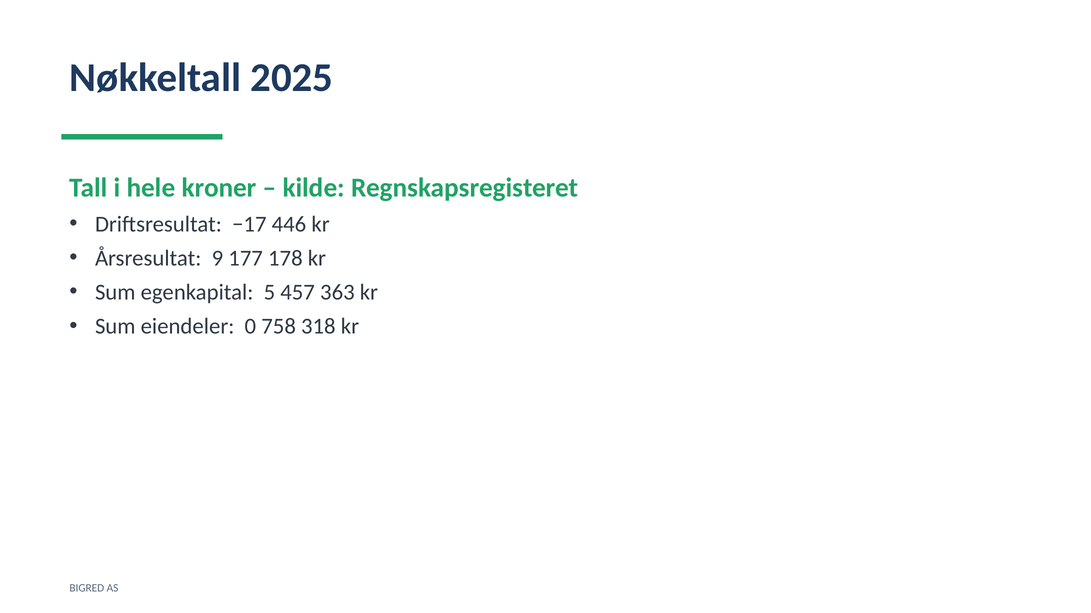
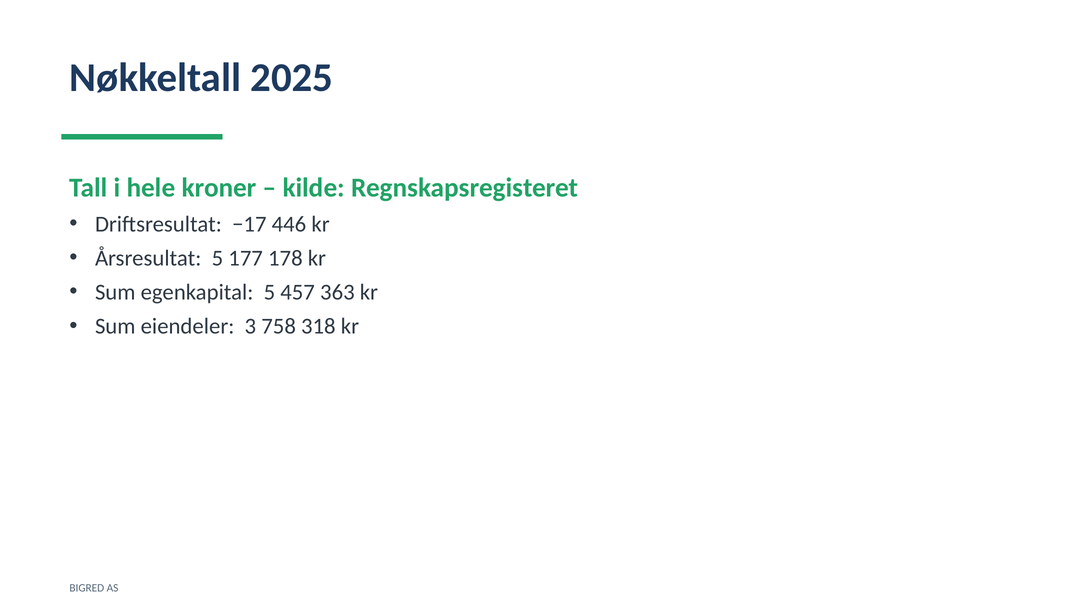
Årsresultat 9: 9 -> 5
0: 0 -> 3
